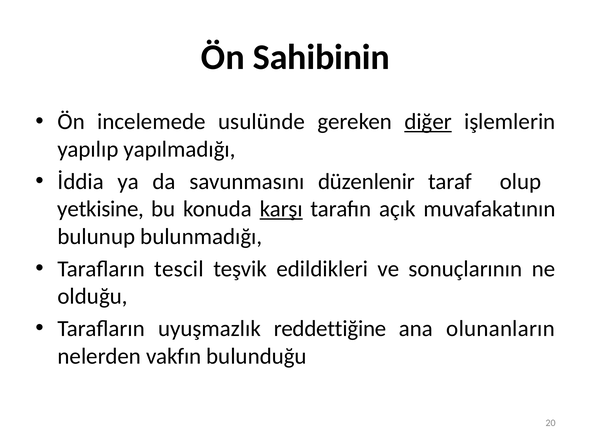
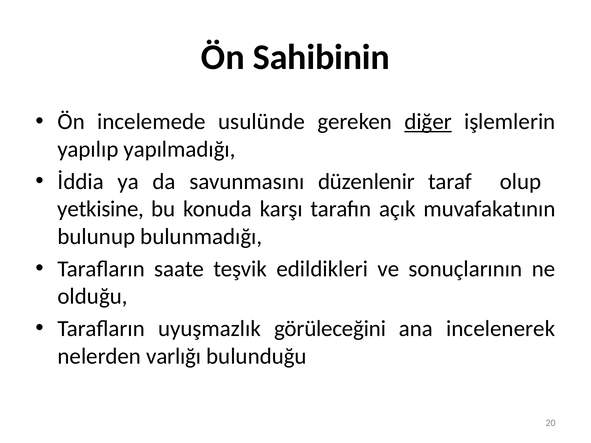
karşı underline: present -> none
tescil: tescil -> saate
reddettiğine: reddettiğine -> görüleceğini
olunanların: olunanların -> incelenerek
vakfın: vakfın -> varlığı
